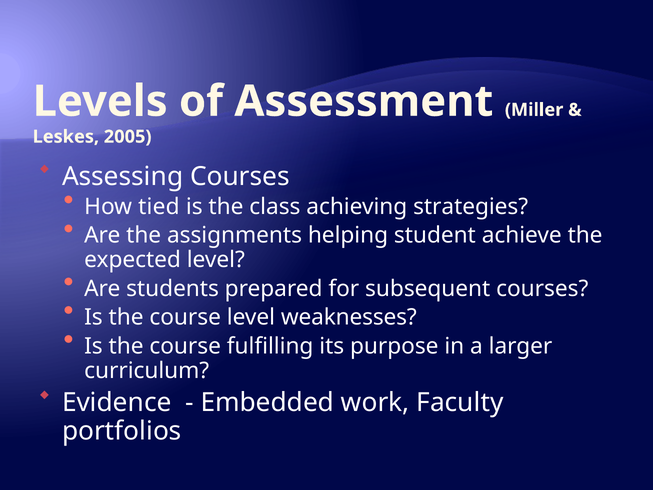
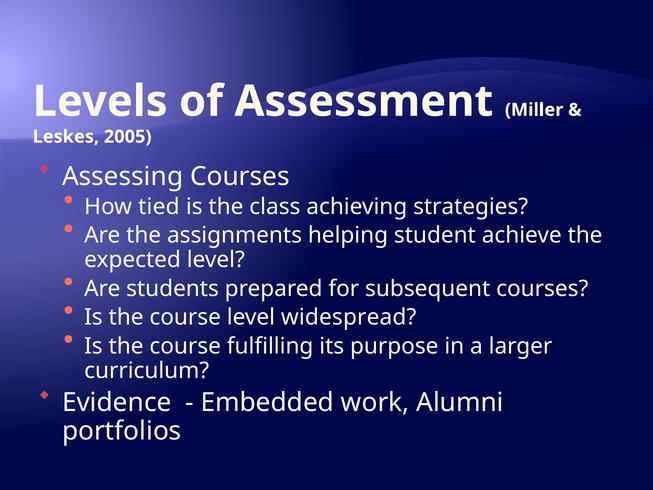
weaknesses: weaknesses -> widespread
Faculty: Faculty -> Alumni
